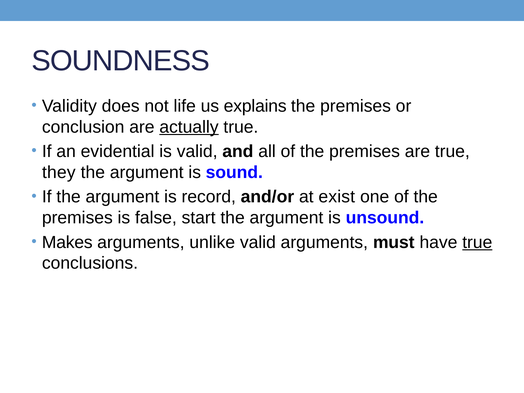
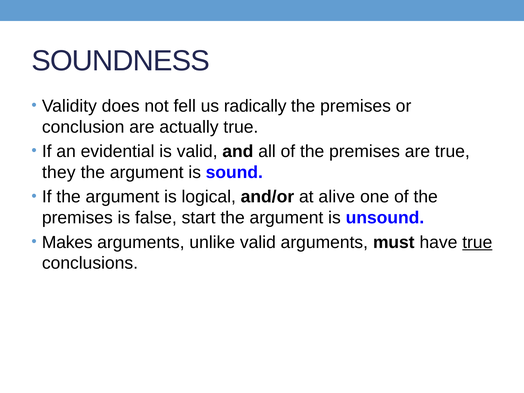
life: life -> fell
explains: explains -> radically
actually underline: present -> none
record: record -> logical
exist: exist -> alive
